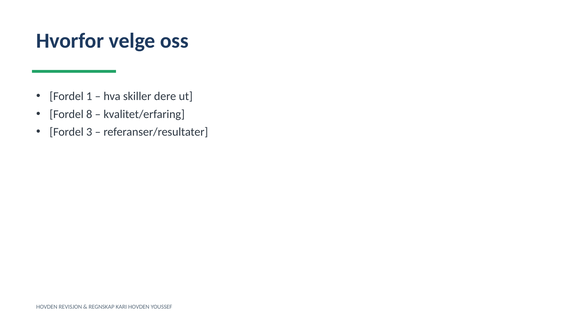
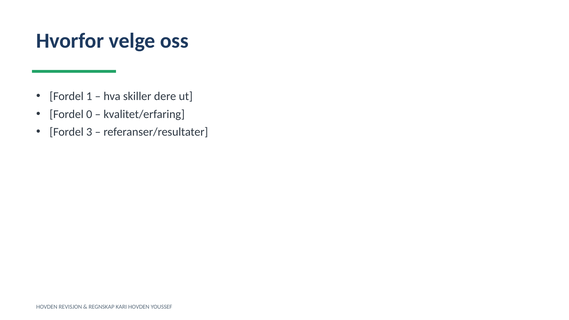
8: 8 -> 0
